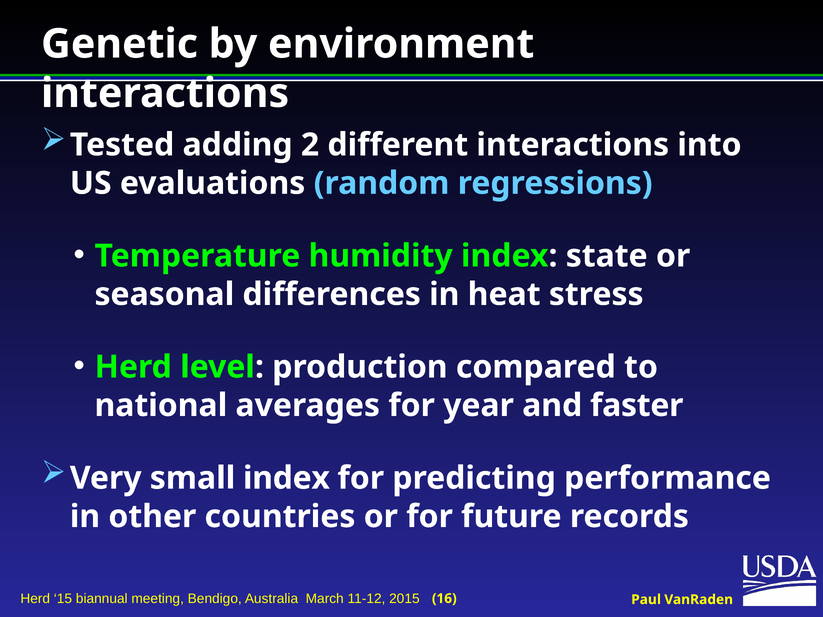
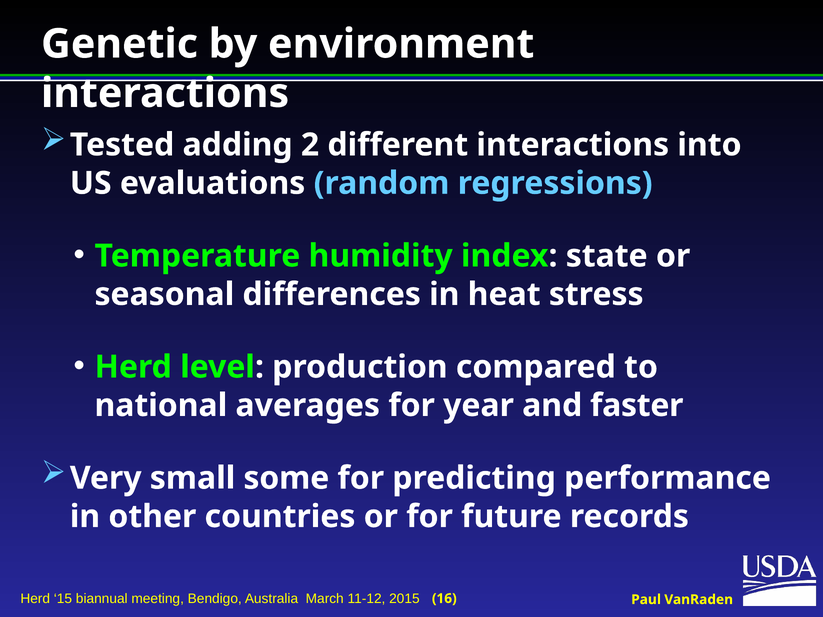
small index: index -> some
